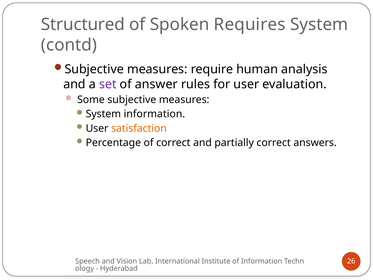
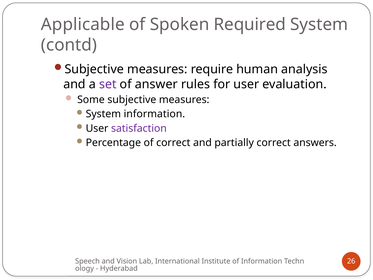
Structured: Structured -> Applicable
Requires: Requires -> Required
satisfaction colour: orange -> purple
